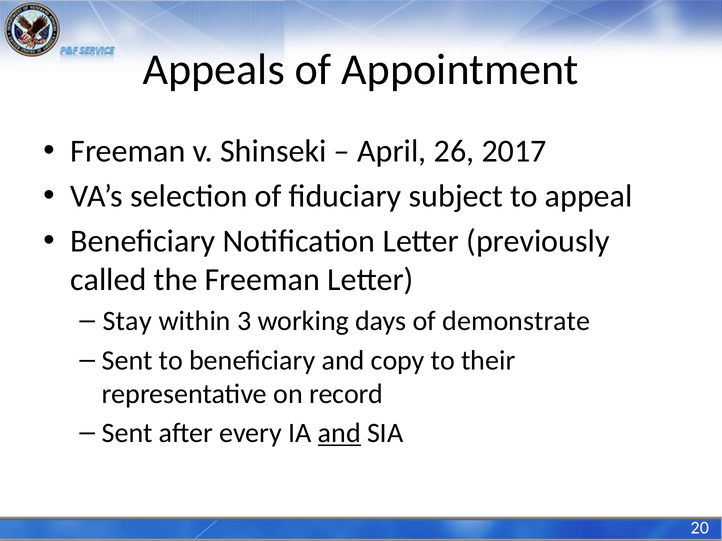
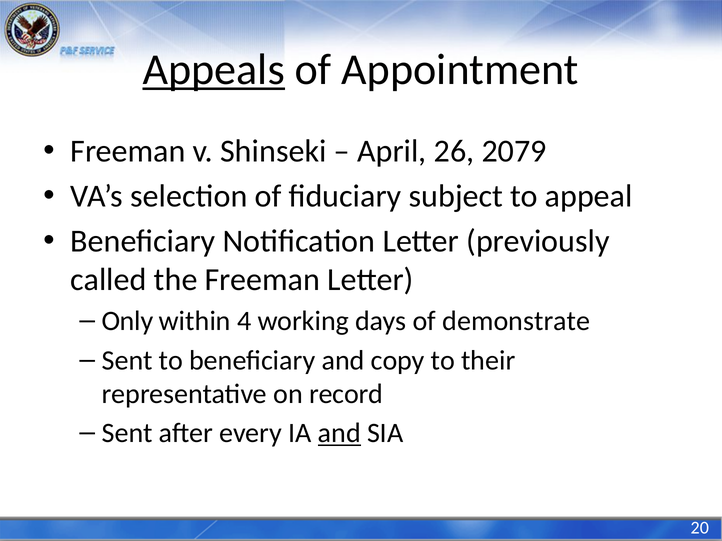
Appeals underline: none -> present
2017: 2017 -> 2079
Stay: Stay -> Only
3: 3 -> 4
